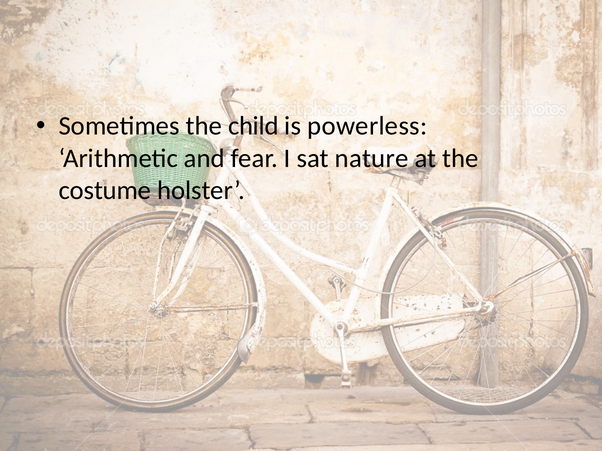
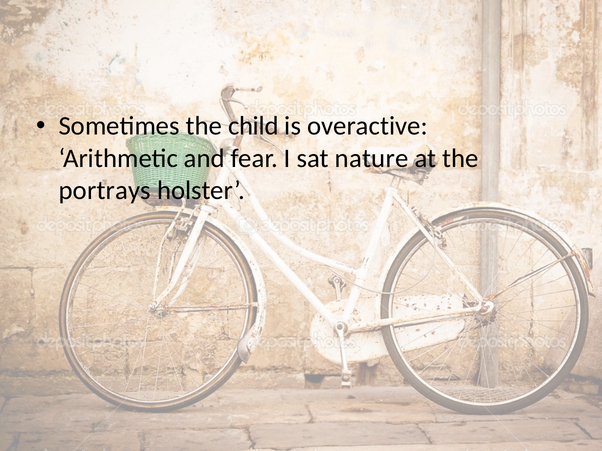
powerless: powerless -> overactive
costume: costume -> portrays
